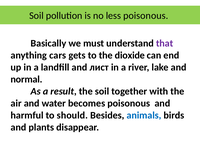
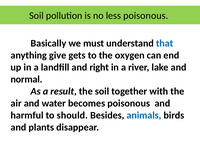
that colour: purple -> blue
cars: cars -> give
dioxide: dioxide -> oxygen
лист: лист -> right
